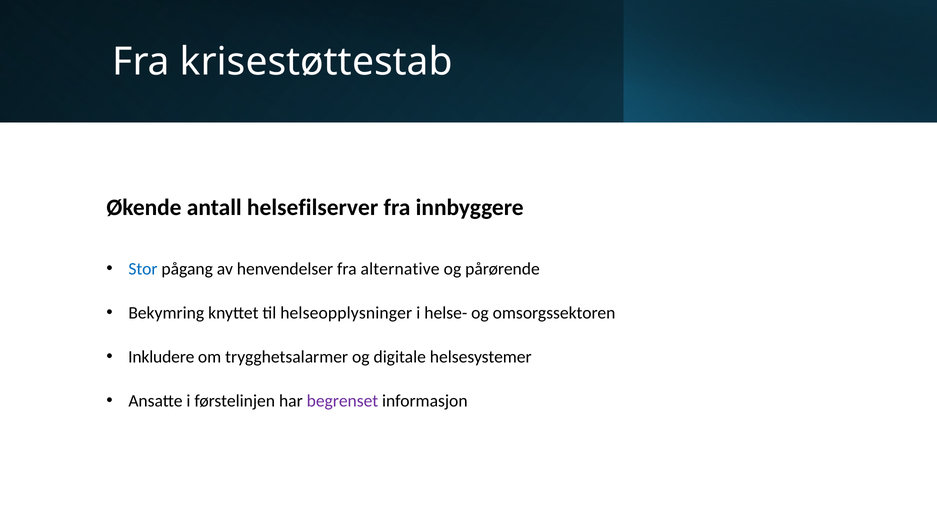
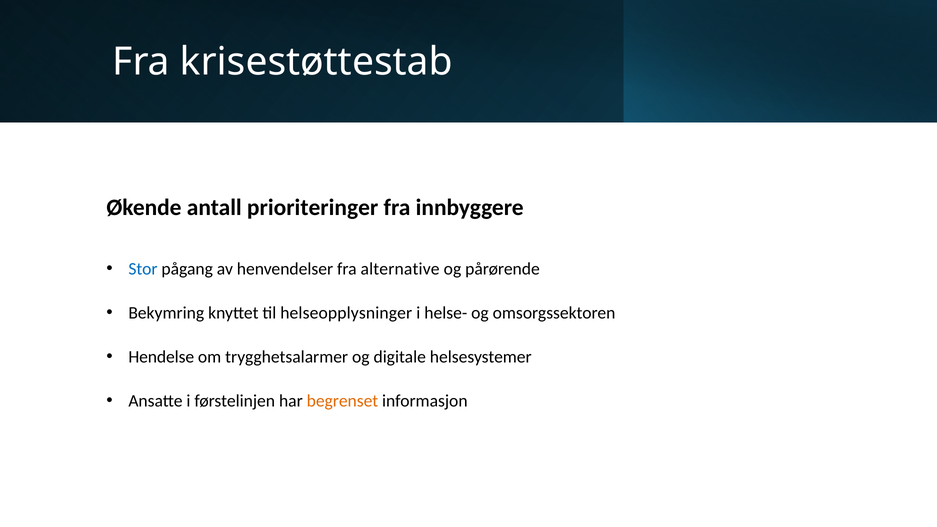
helsefilserver: helsefilserver -> prioriteringer
Inkludere: Inkludere -> Hendelse
begrenset colour: purple -> orange
